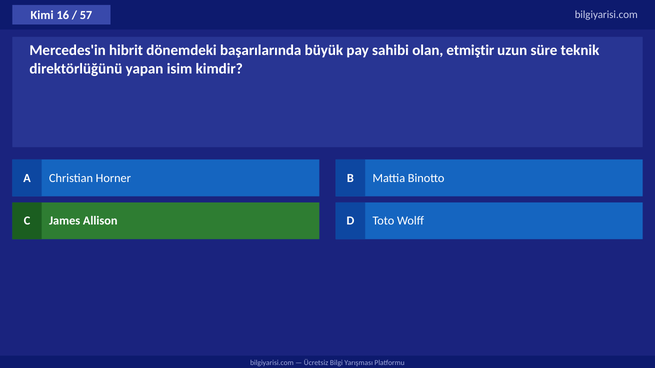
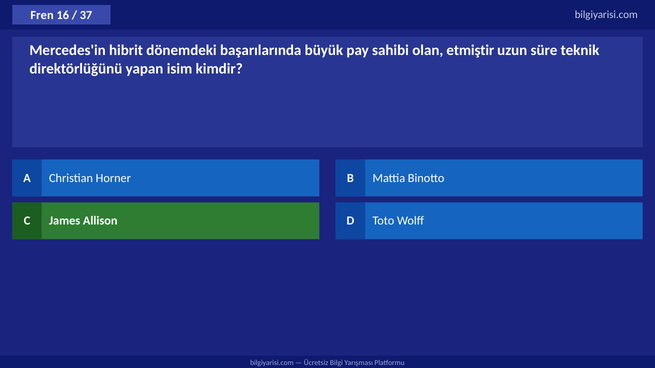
Kimi: Kimi -> Fren
57: 57 -> 37
